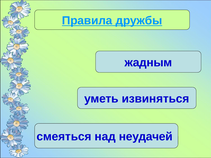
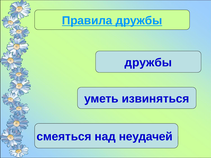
жадным at (148, 63): жадным -> дружбы
